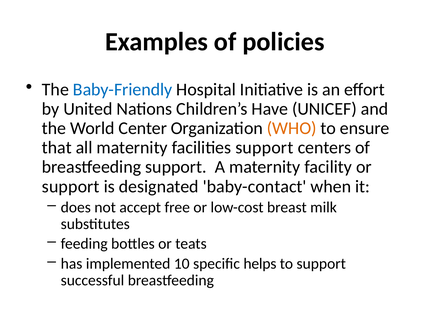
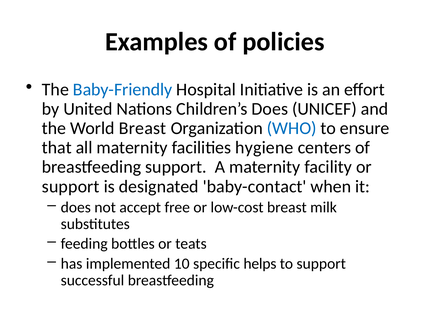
Children’s Have: Have -> Does
World Center: Center -> Breast
WHO colour: orange -> blue
facilities support: support -> hygiene
